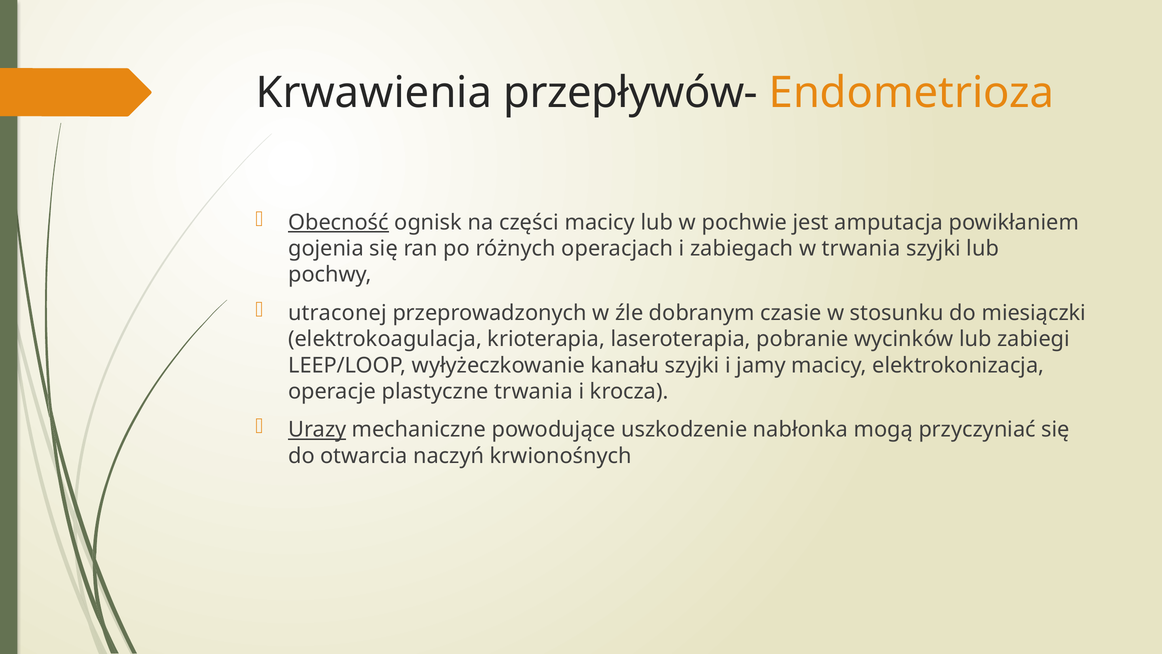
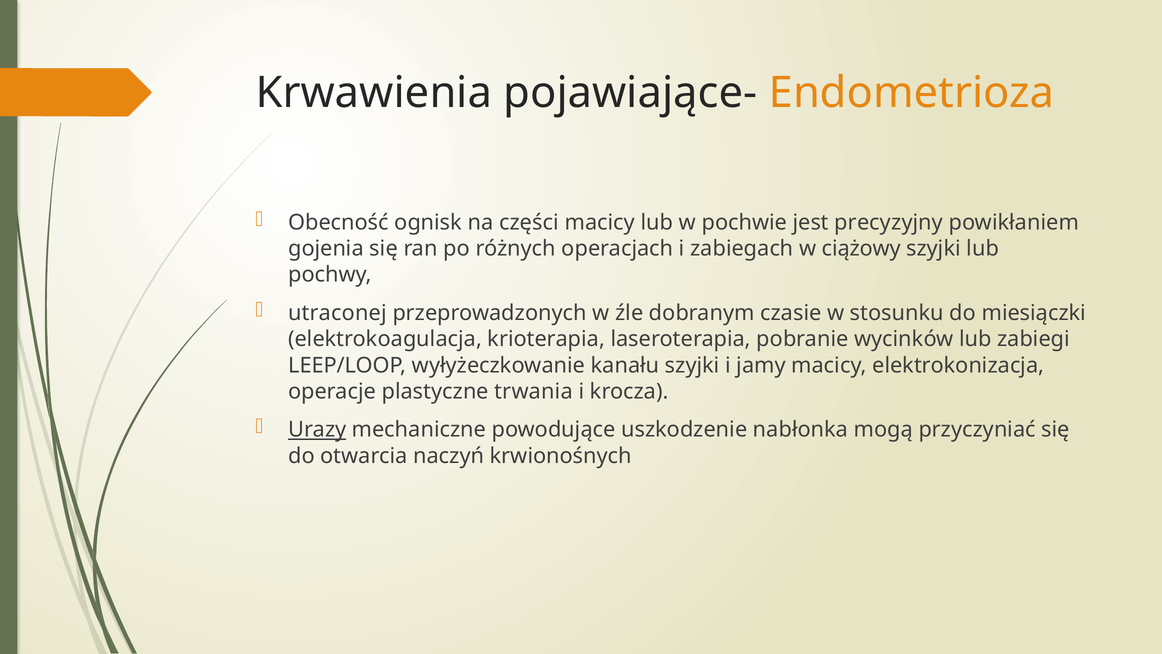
przepływów-: przepływów- -> pojawiające-
Obecność underline: present -> none
amputacja: amputacja -> precyzyjny
w trwania: trwania -> ciążowy
